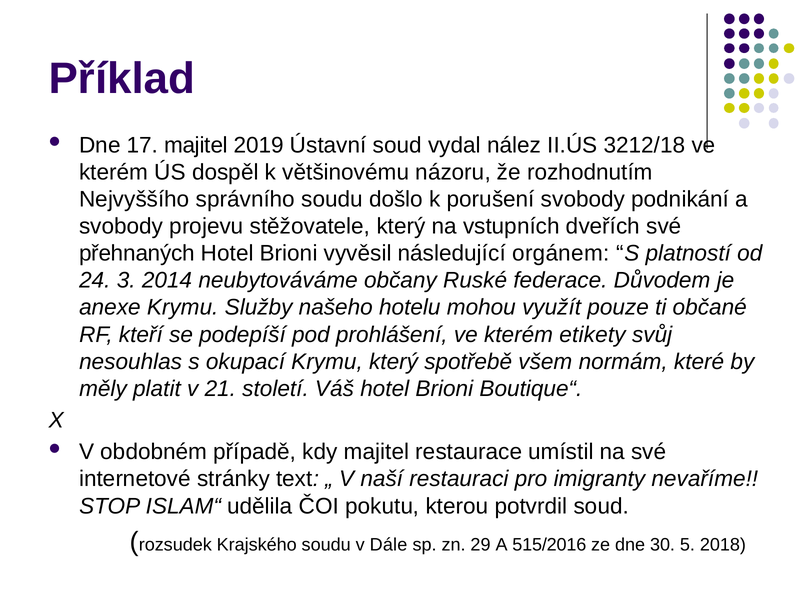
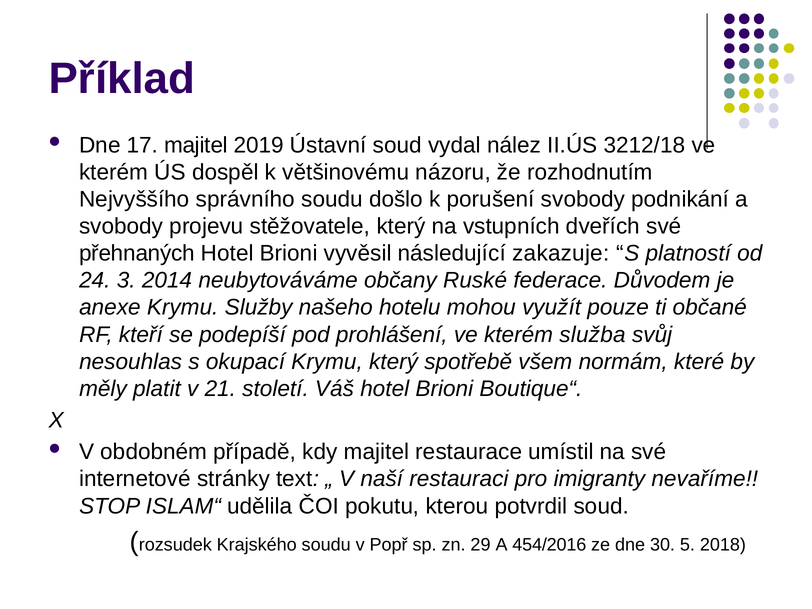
orgánem: orgánem -> zakazuje
etikety: etikety -> služba
Dále: Dále -> Popř
515/2016: 515/2016 -> 454/2016
